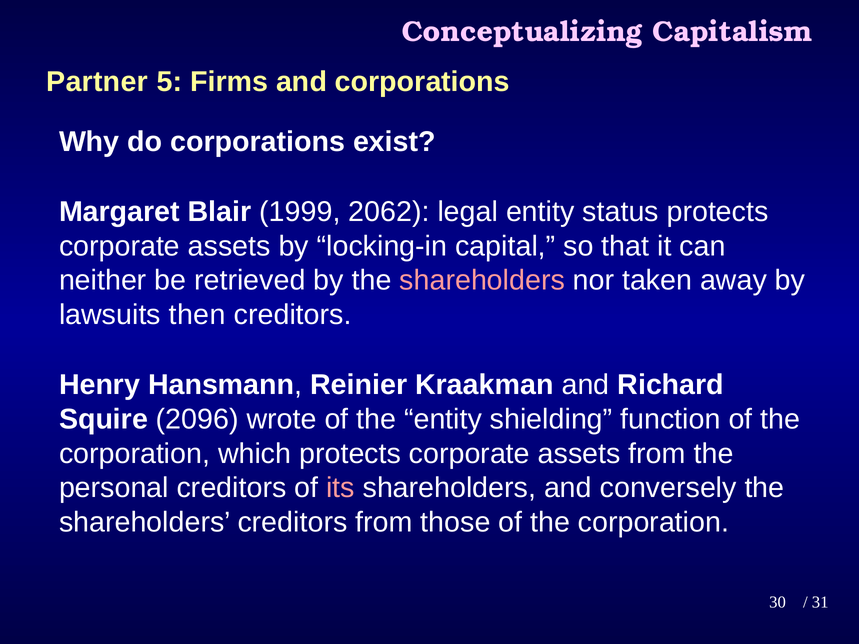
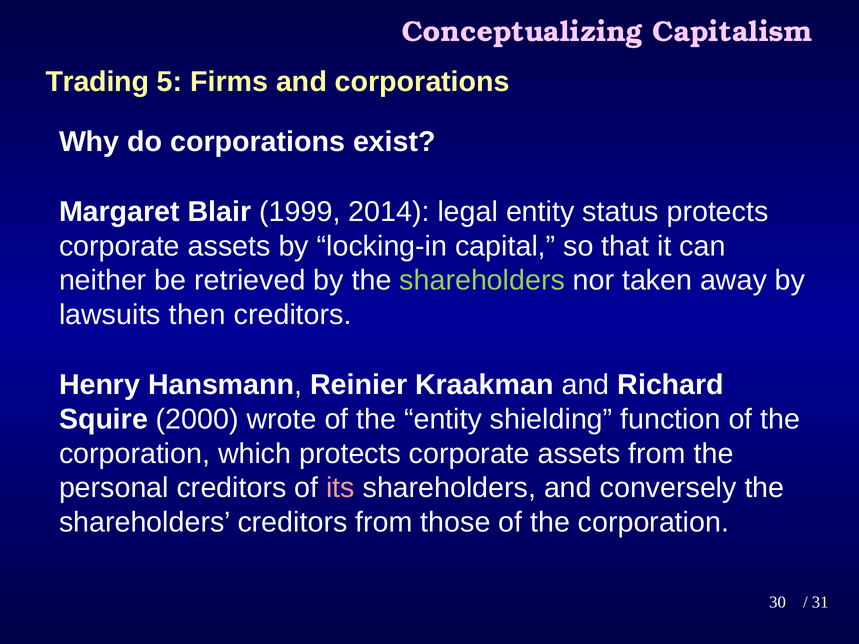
Partner: Partner -> Trading
2062: 2062 -> 2014
shareholders at (482, 281) colour: pink -> light green
2096: 2096 -> 2000
